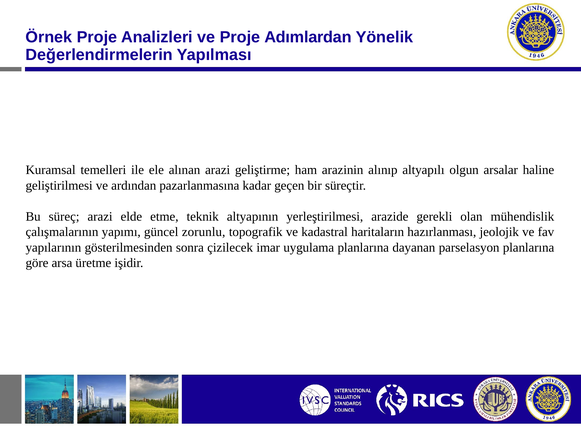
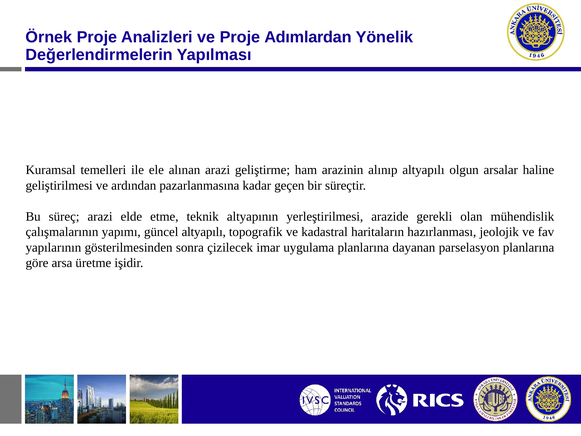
güncel zorunlu: zorunlu -> altyapılı
